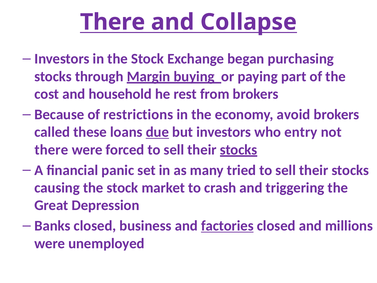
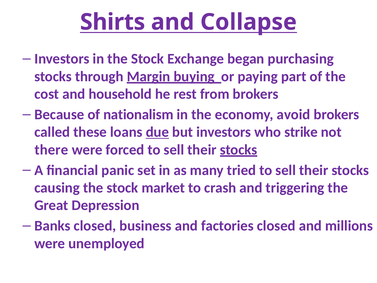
There at (113, 22): There -> Shirts
restrictions: restrictions -> nationalism
entry: entry -> strike
factories underline: present -> none
